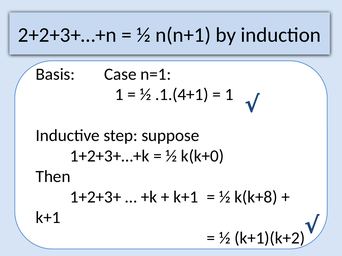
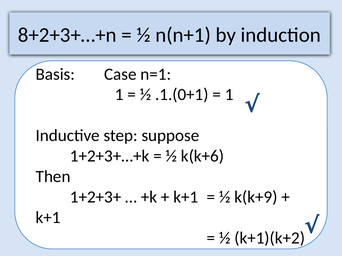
2+2+3+…+n: 2+2+3+…+n -> 8+2+3+…+n
.1.(4+1: .1.(4+1 -> .1.(0+1
k(k+0: k(k+0 -> k(k+6
k(k+8: k(k+8 -> k(k+9
